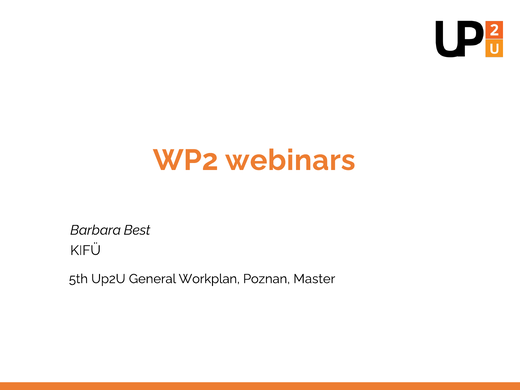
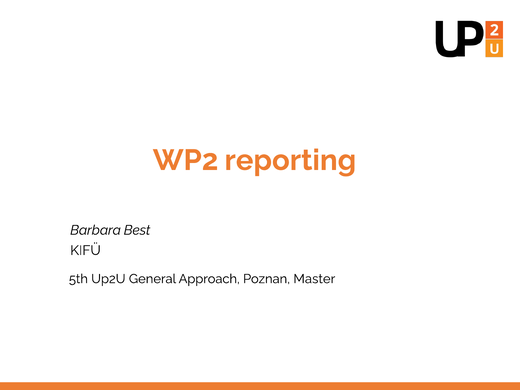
webinars: webinars -> reporting
Workplan: Workplan -> Approach
